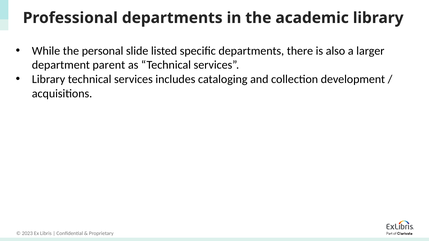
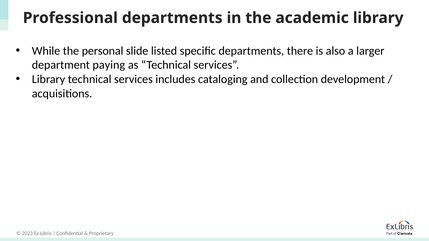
parent: parent -> paying
